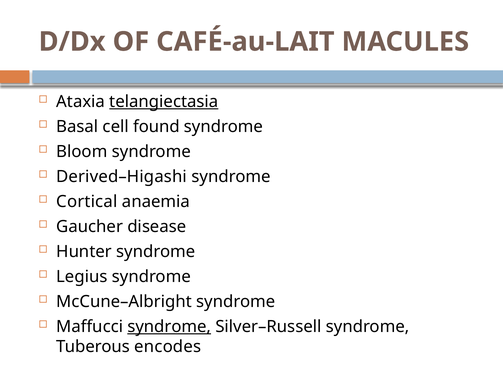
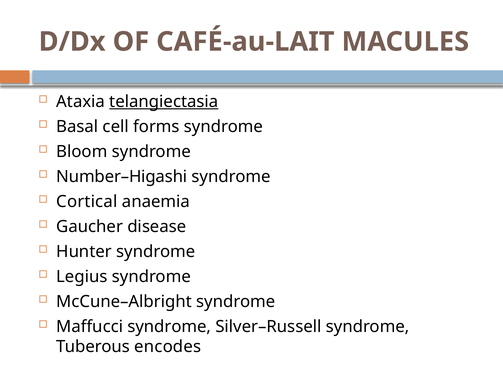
found: found -> forms
Derived–Higashi: Derived–Higashi -> Number–Higashi
syndrome at (169, 327) underline: present -> none
